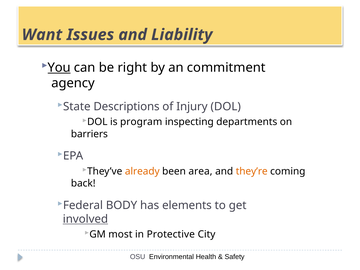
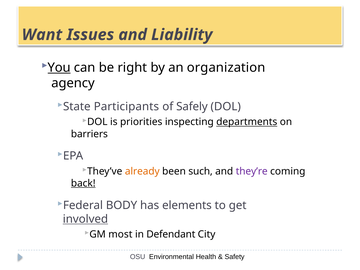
commitment: commitment -> organization
Descriptions: Descriptions -> Participants
Injury: Injury -> Safely
program: program -> priorities
departments underline: none -> present
area: area -> such
they’re colour: orange -> purple
back underline: none -> present
Protective: Protective -> Defendant
